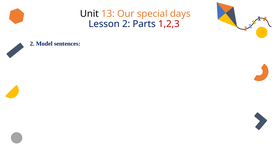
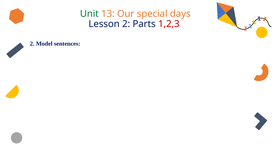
Unit colour: black -> green
